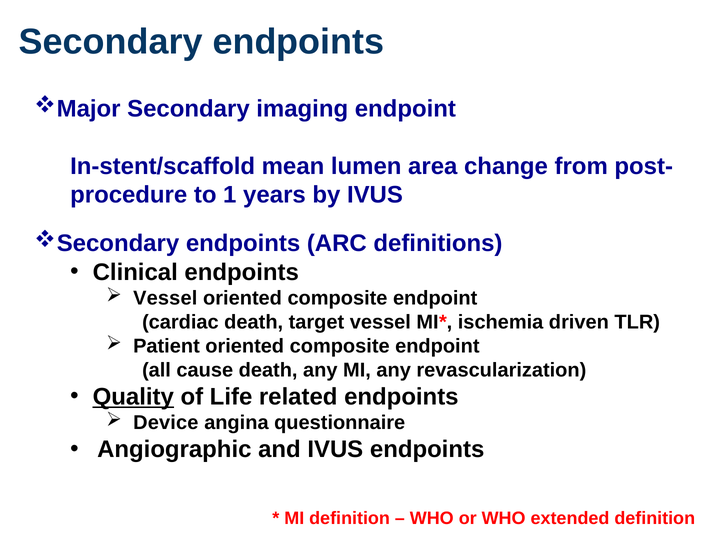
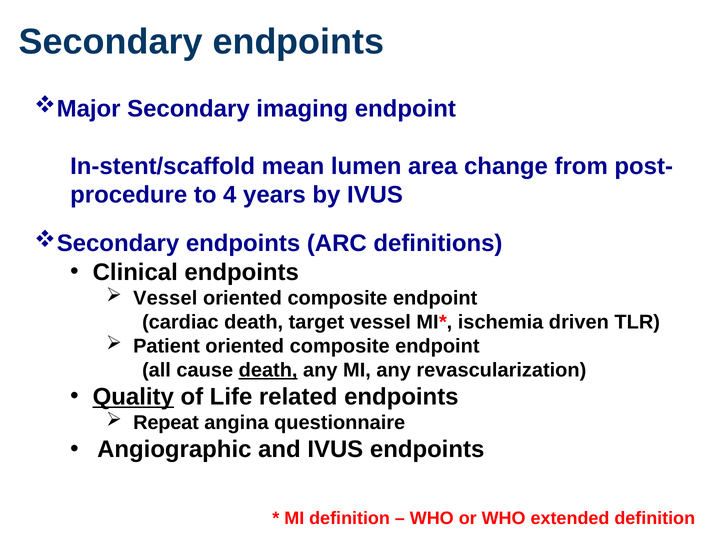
1: 1 -> 4
death at (268, 370) underline: none -> present
Device: Device -> Repeat
